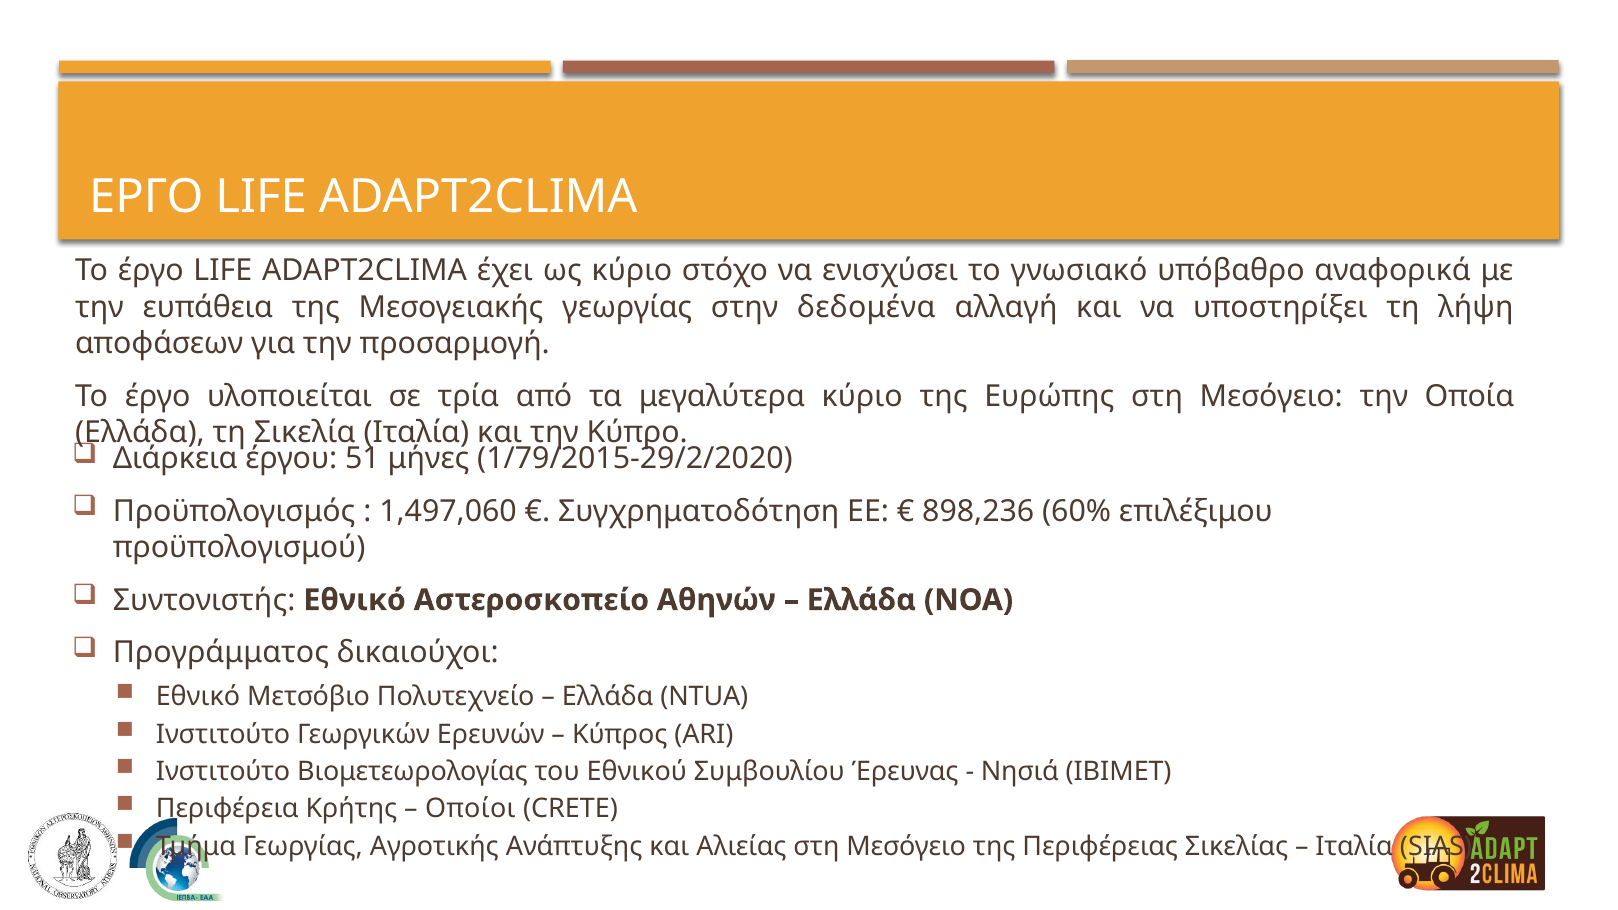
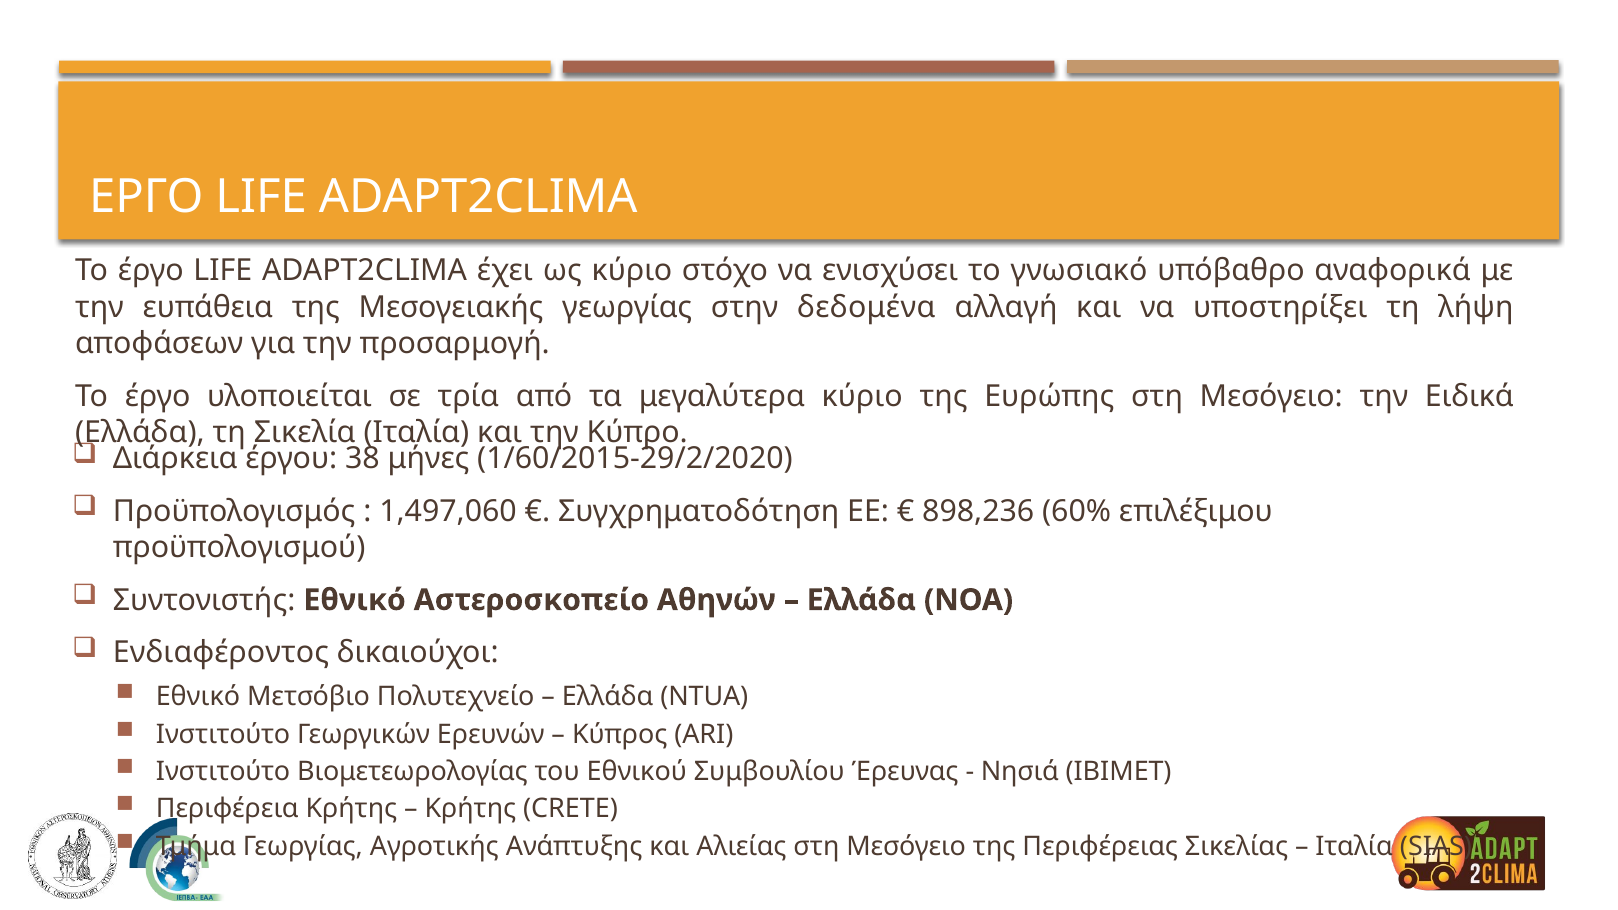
Οποία: Οποία -> Ειδικά
51: 51 -> 38
1/79/2015-29/2/2020: 1/79/2015-29/2/2020 -> 1/60/2015-29/2/2020
Προγράμματος: Προγράμματος -> Ενδιαφέροντος
Οποίοι at (470, 809): Οποίοι -> Κρήτης
